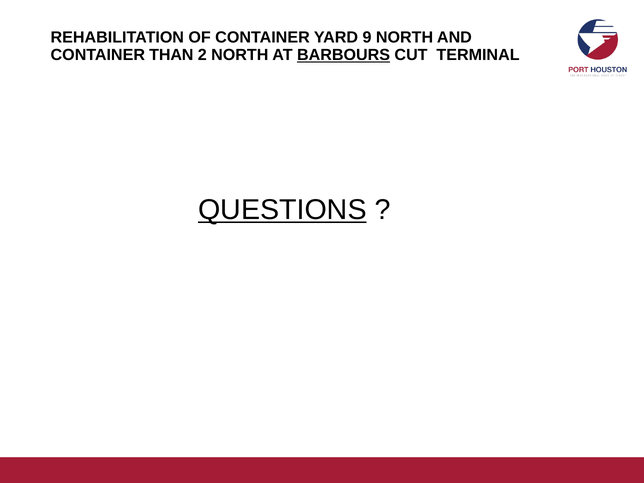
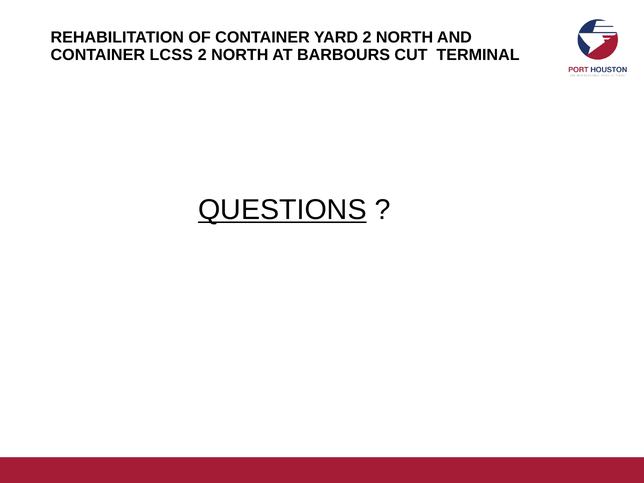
YARD 9: 9 -> 2
THAN: THAN -> LCSS
BARBOURS underline: present -> none
